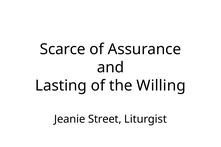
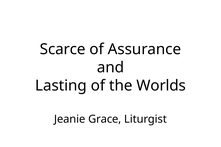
Willing: Willing -> Worlds
Street: Street -> Grace
